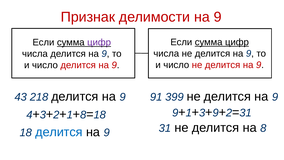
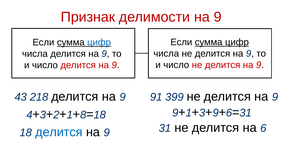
цифр at (99, 42) colour: purple -> blue
2 at (229, 113): 2 -> 6
на 8: 8 -> 6
